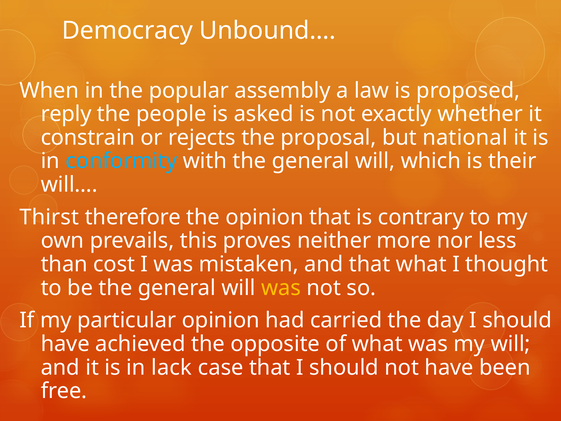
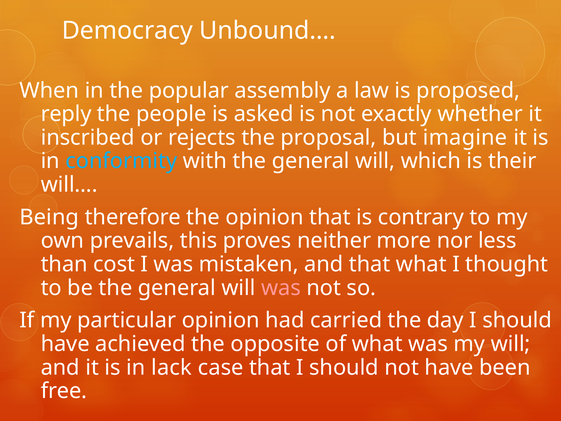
constrain: constrain -> inscribed
national: national -> imagine
Thirst: Thirst -> Being
was at (281, 288) colour: yellow -> pink
